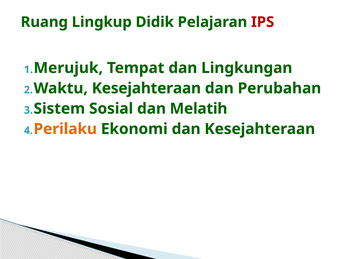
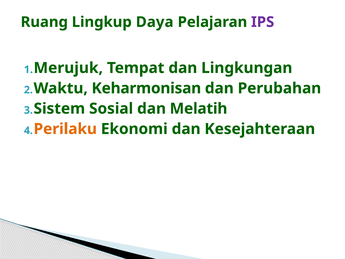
Didik: Didik -> Daya
IPS colour: red -> purple
Waktu Kesejahteraan: Kesejahteraan -> Keharmonisan
